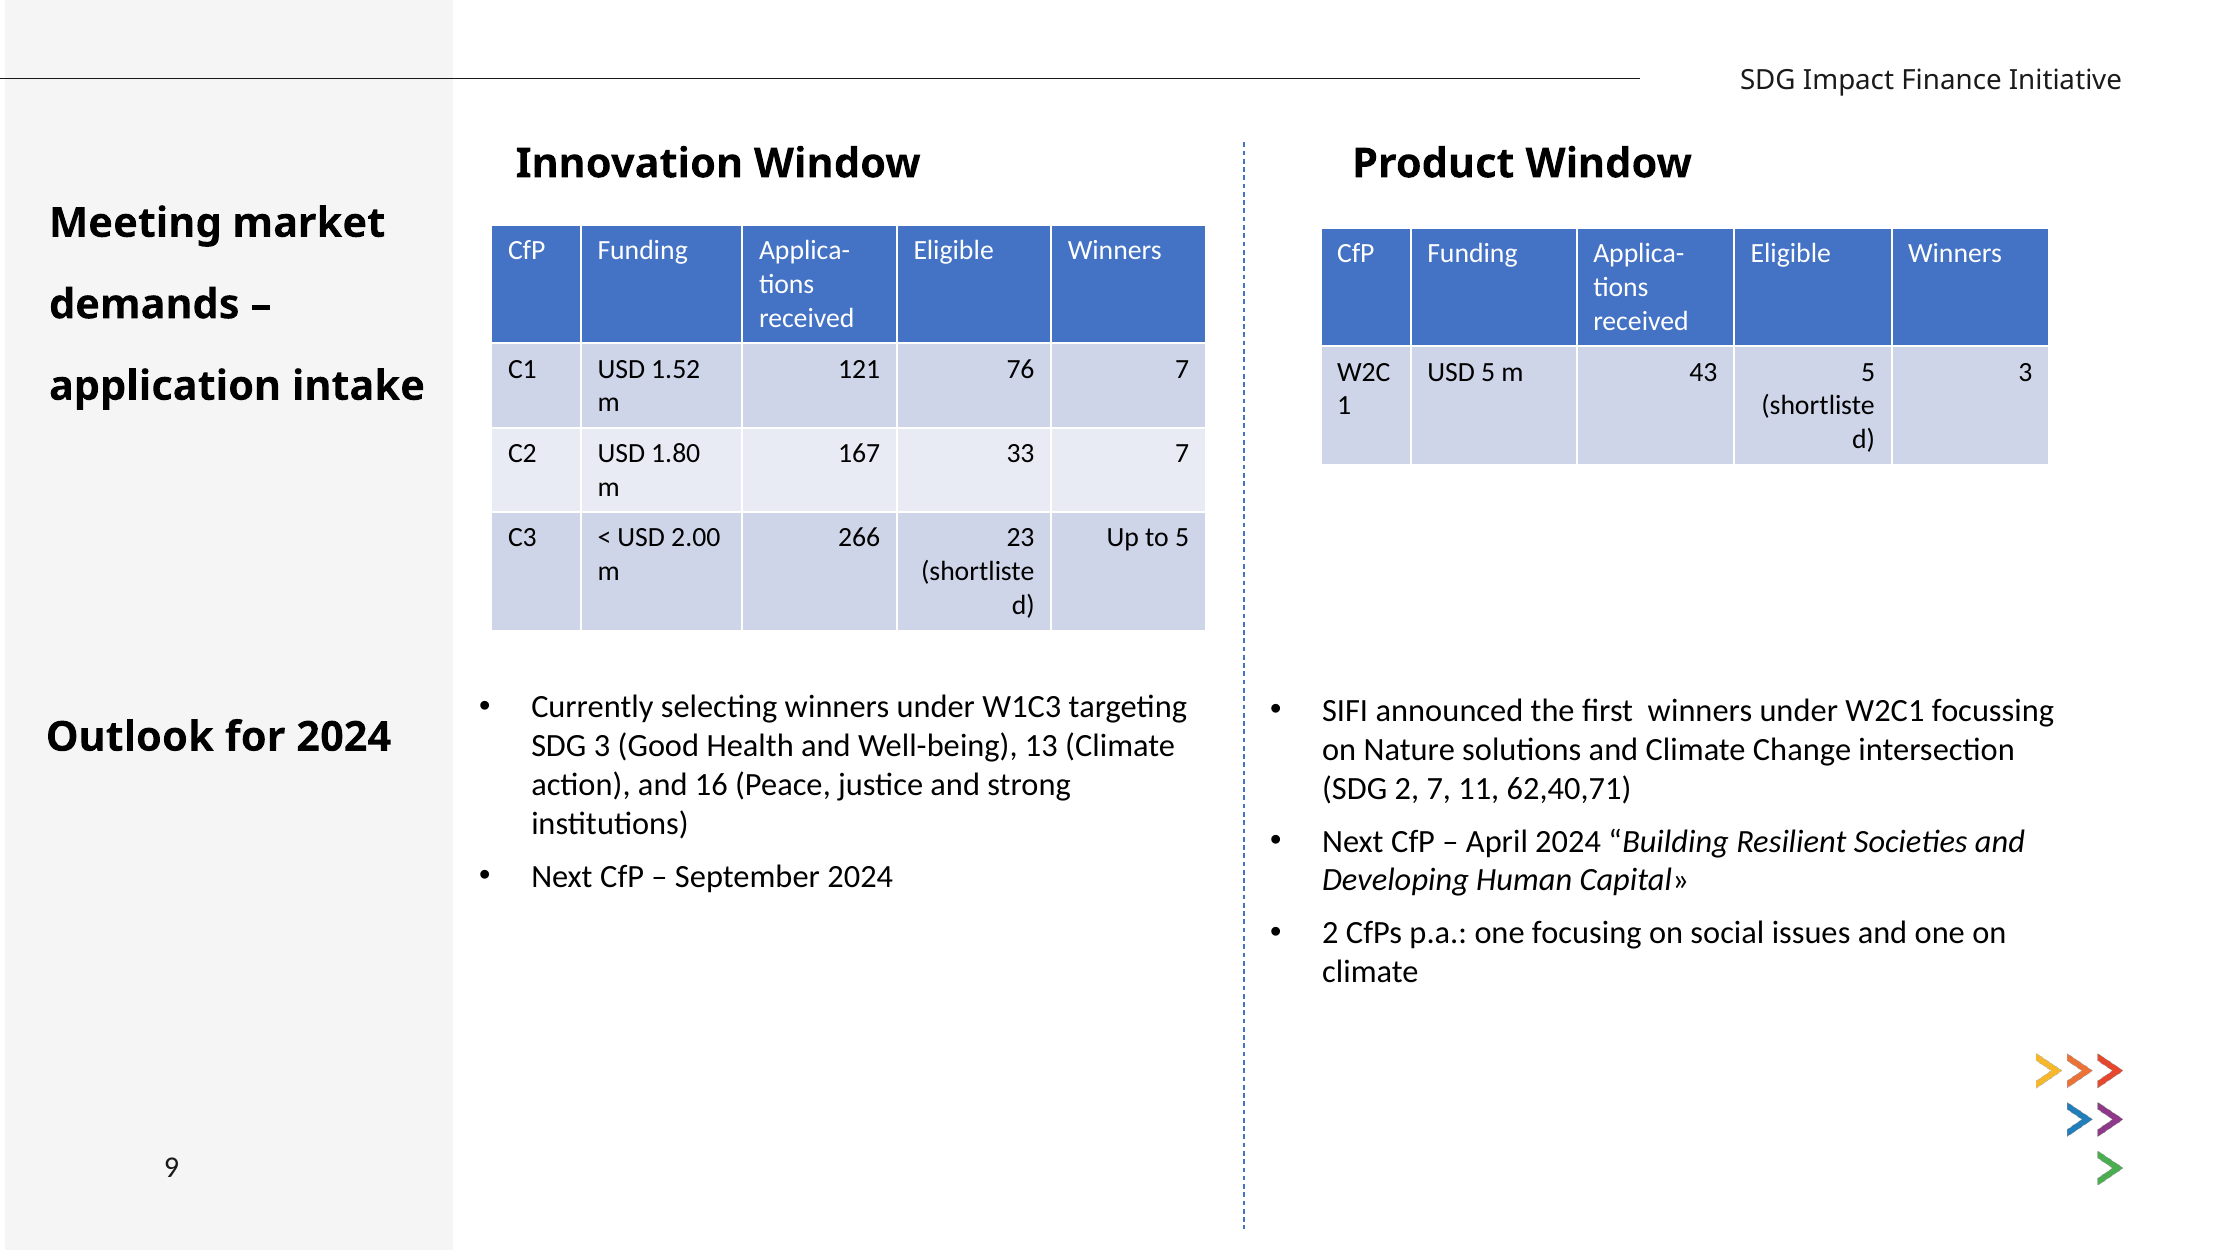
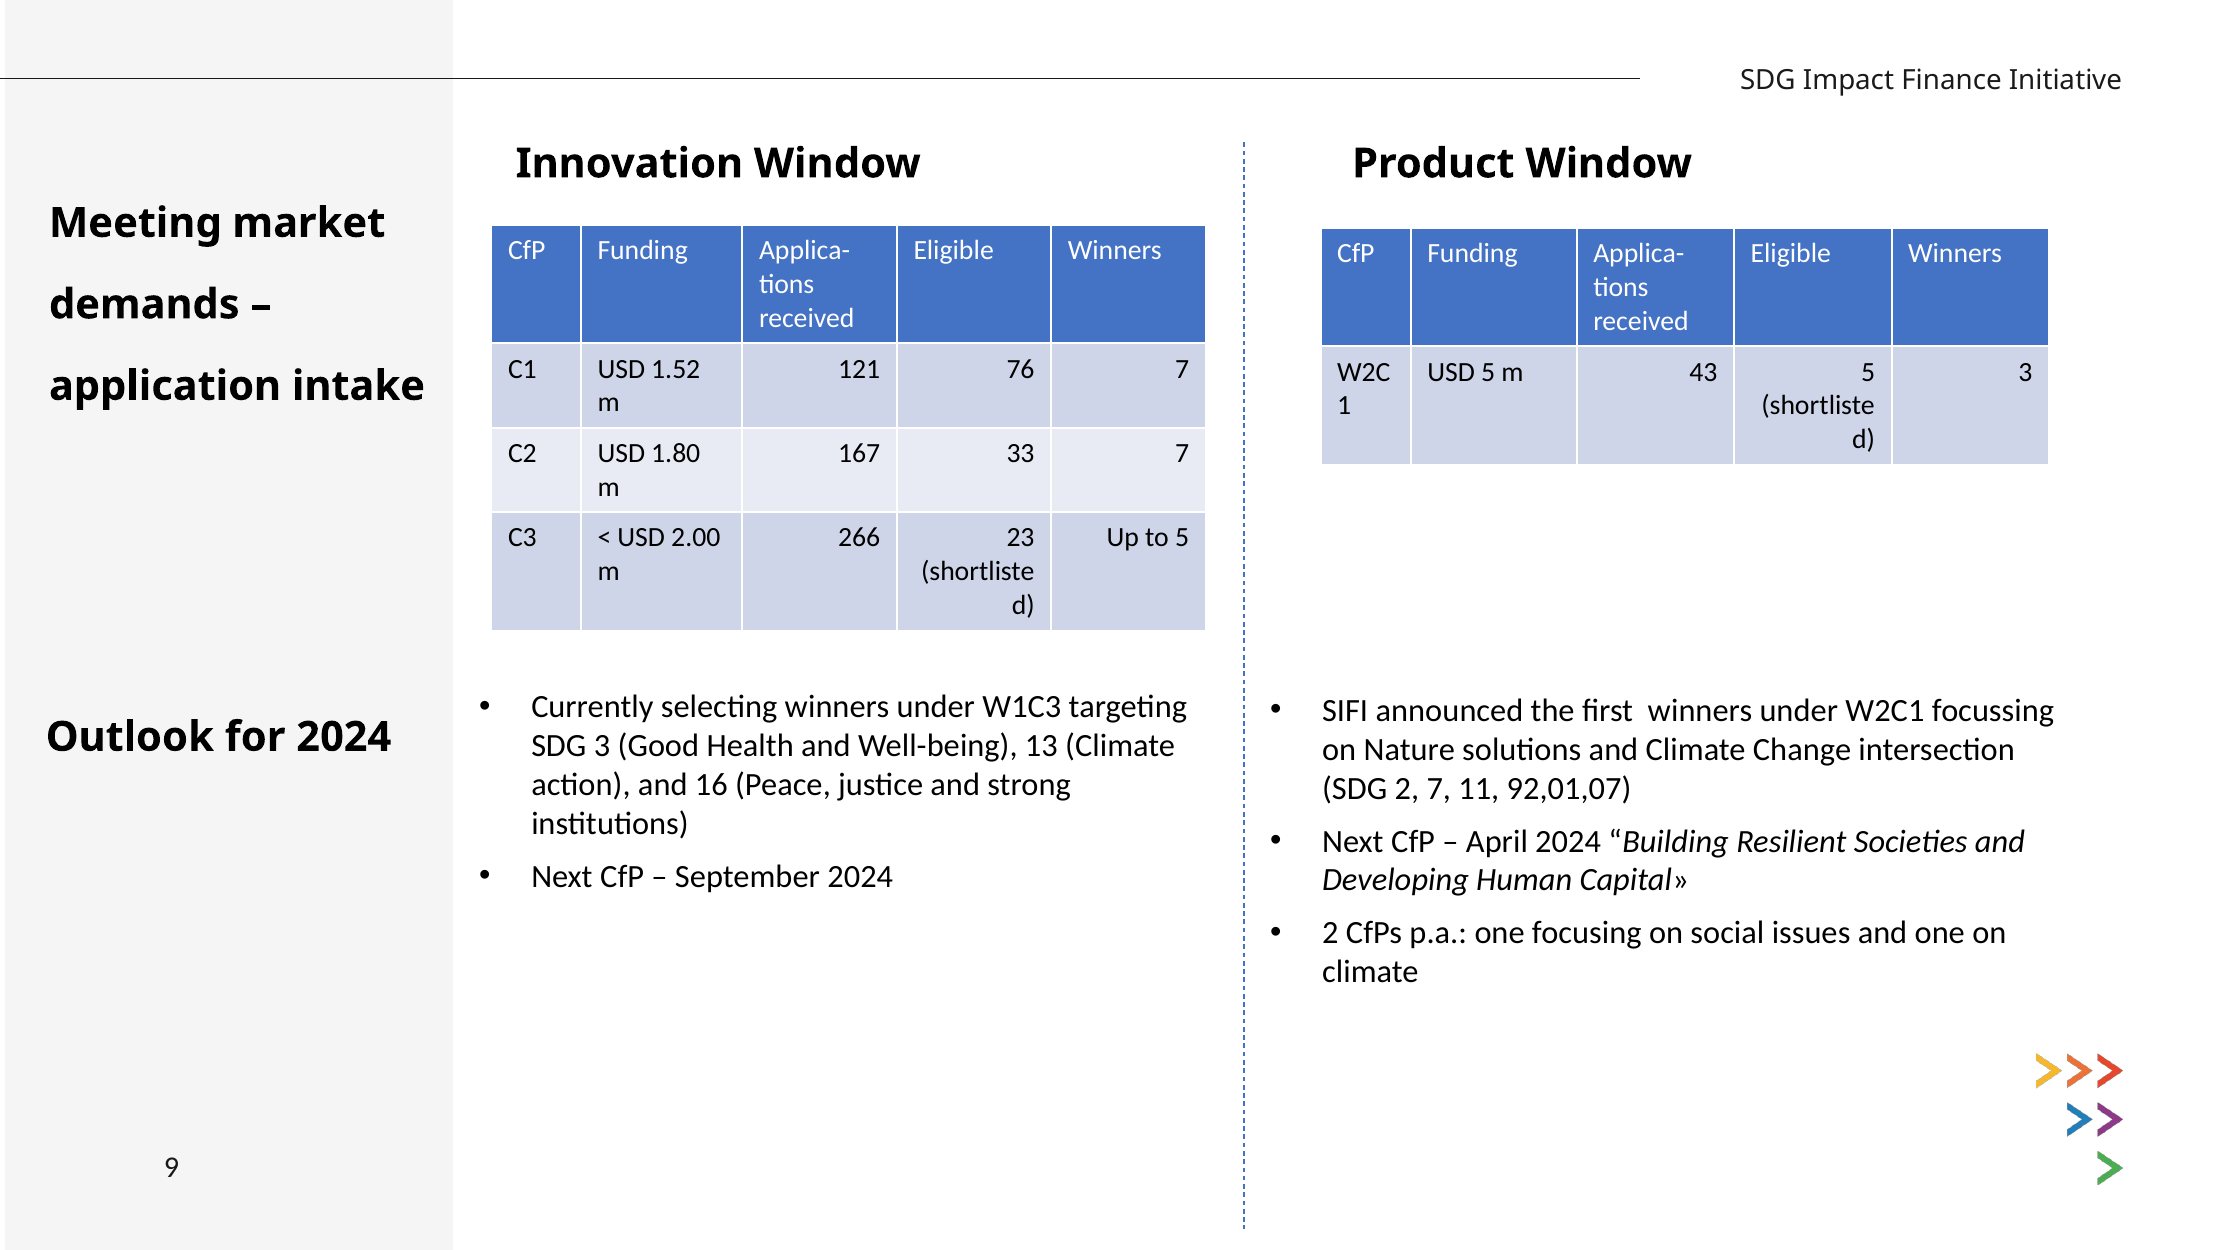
62,40,71: 62,40,71 -> 92,01,07
